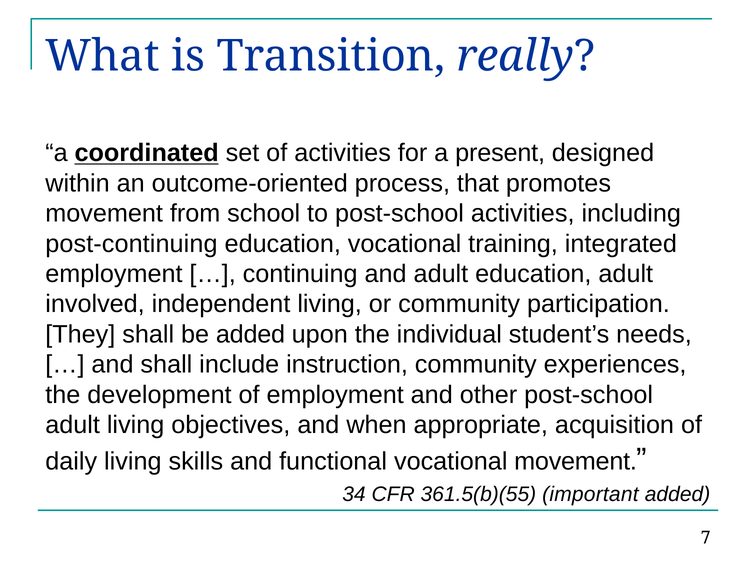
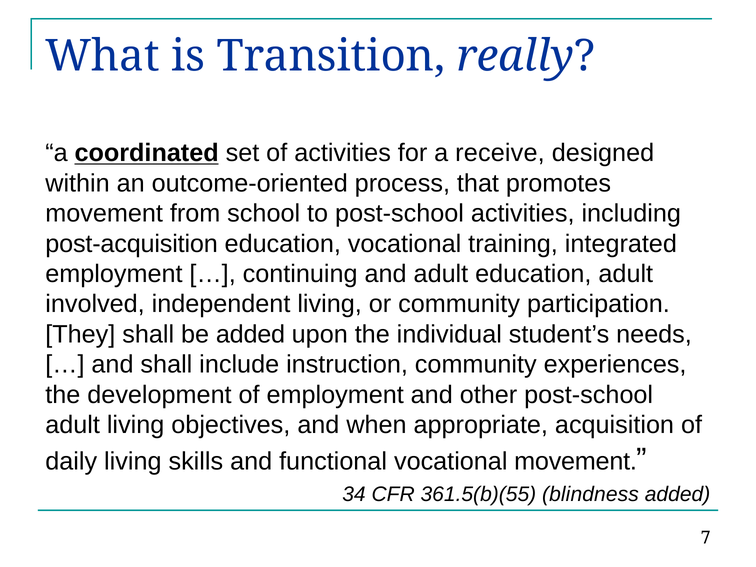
present: present -> receive
post-continuing: post-continuing -> post-acquisition
important: important -> blindness
